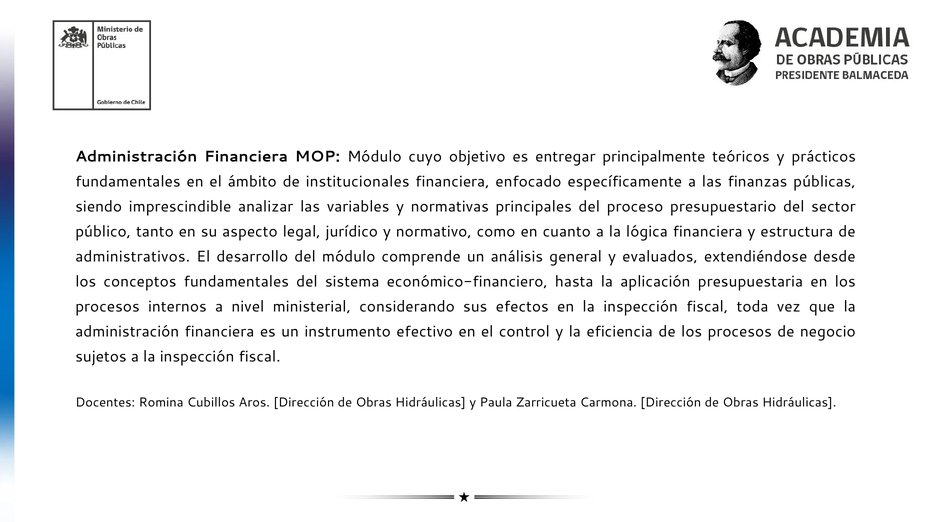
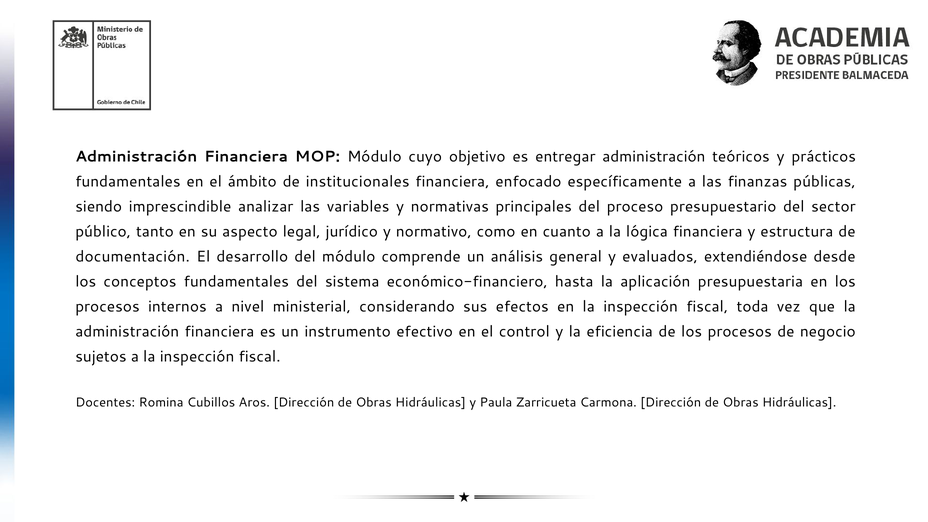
entregar principalmente: principalmente -> administración
administrativos: administrativos -> documentación
